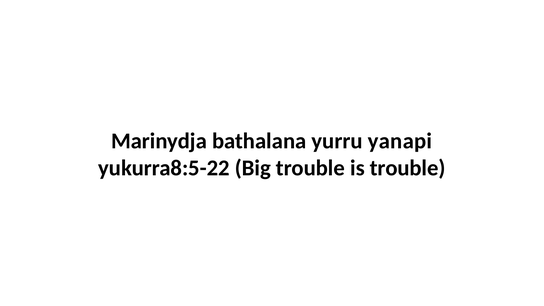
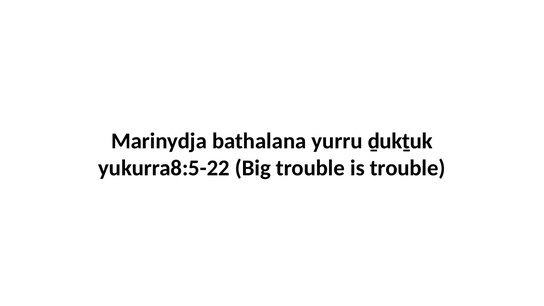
yanapi: yanapi -> ḏukṯuk
